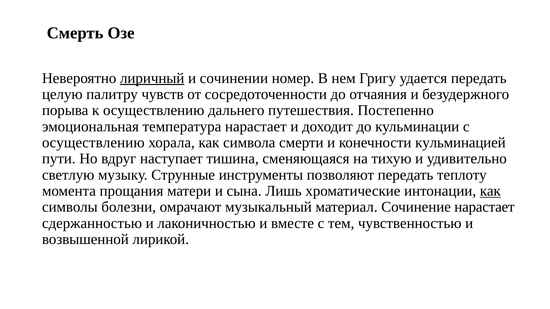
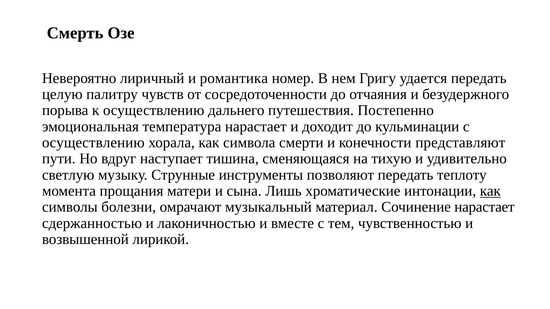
лиричный underline: present -> none
сочинении: сочинении -> романтика
кульминацией: кульминацией -> представляют
